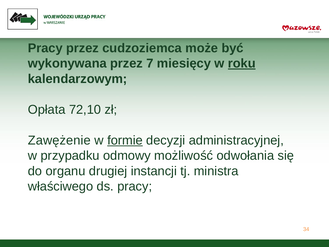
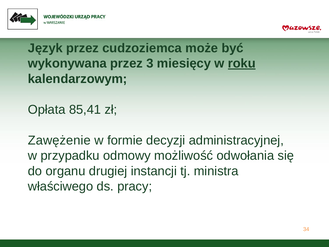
Pracy at (45, 48): Pracy -> Język
7: 7 -> 3
72,10: 72,10 -> 85,41
formie underline: present -> none
